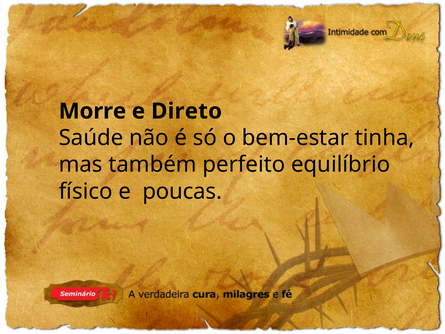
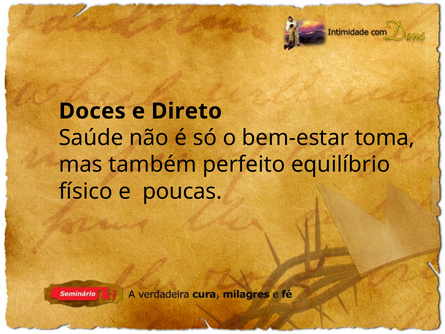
Morre: Morre -> Doces
tinha: tinha -> toma
